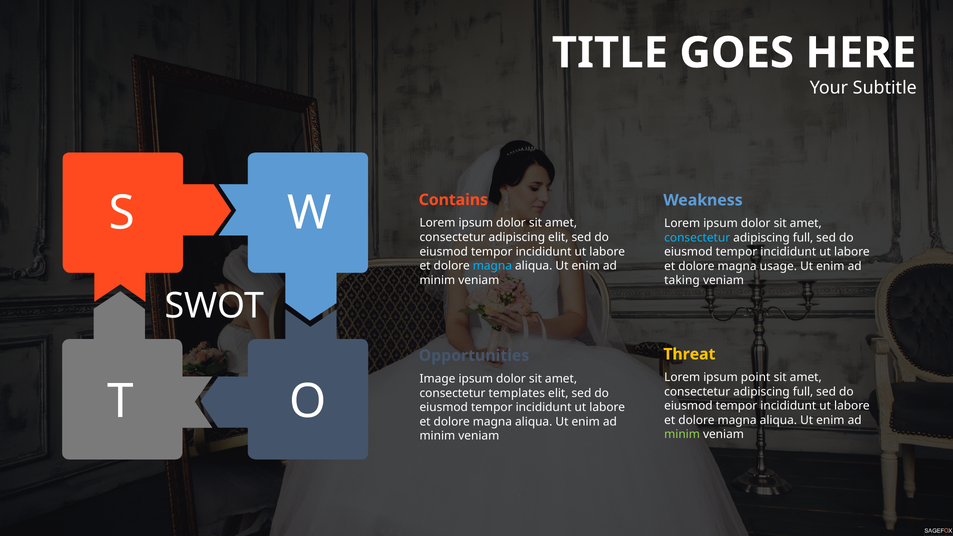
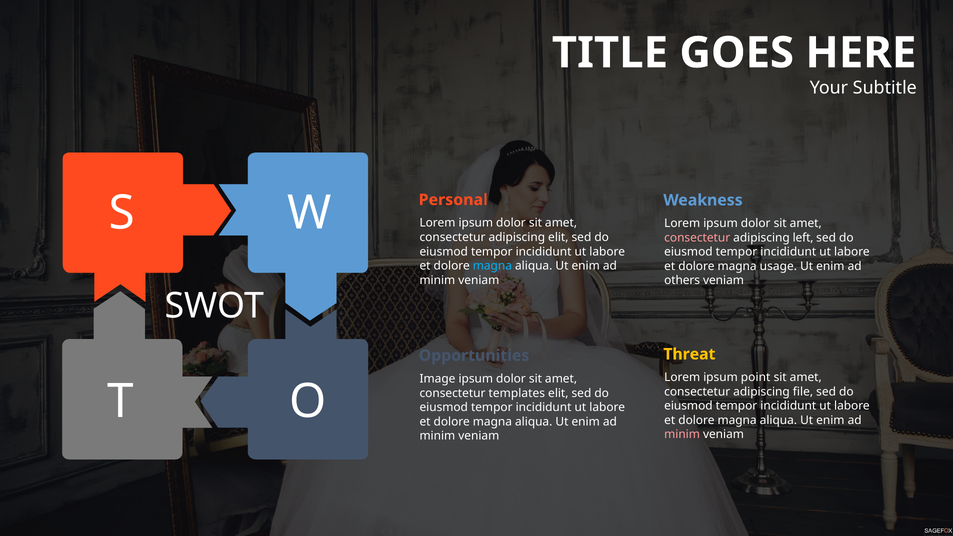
Contains: Contains -> Personal
consectetur at (697, 238) colour: light blue -> pink
full at (803, 238): full -> left
taking: taking -> others
full at (803, 392): full -> file
minim at (682, 435) colour: light green -> pink
